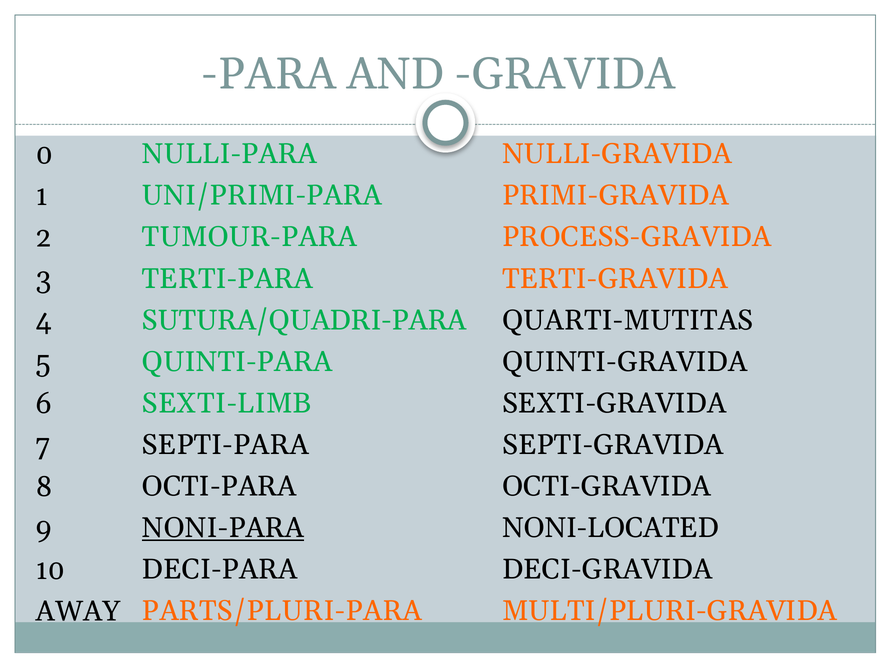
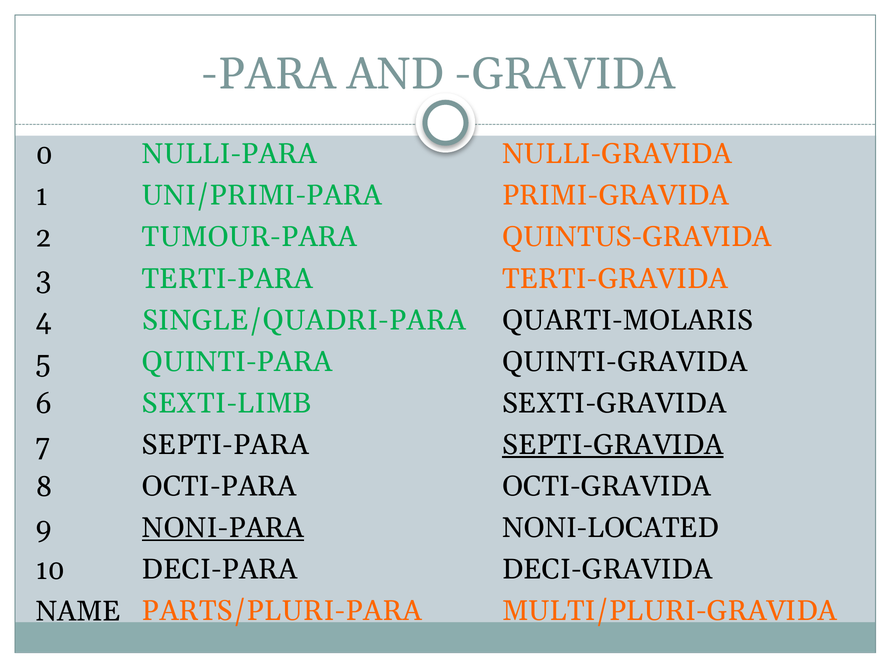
PROCESS-GRAVIDA: PROCESS-GRAVIDA -> QUINTUS-GRAVIDA
SUTURA/QUADRI-PARA: SUTURA/QUADRI-PARA -> SINGLE/QUADRI-PARA
QUARTI-MUTITAS: QUARTI-MUTITAS -> QUARTI-MOLARIS
SEPTI-GRAVIDA underline: none -> present
AWAY: AWAY -> NAME
